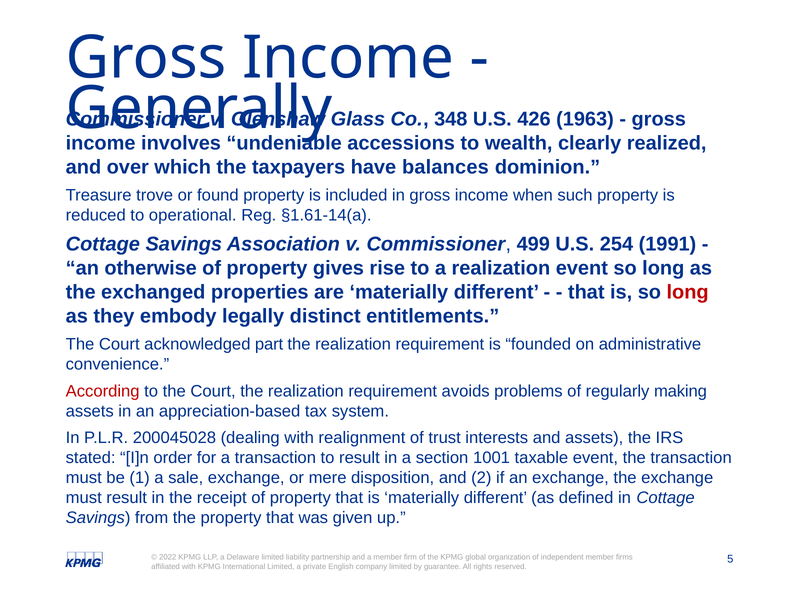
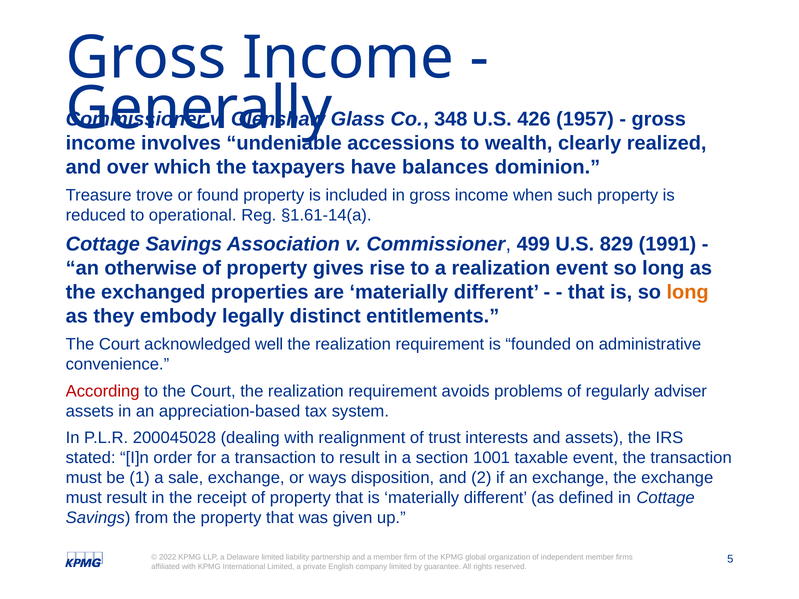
1963: 1963 -> 1957
254: 254 -> 829
long at (688, 292) colour: red -> orange
part: part -> well
making: making -> adviser
mere: mere -> ways
